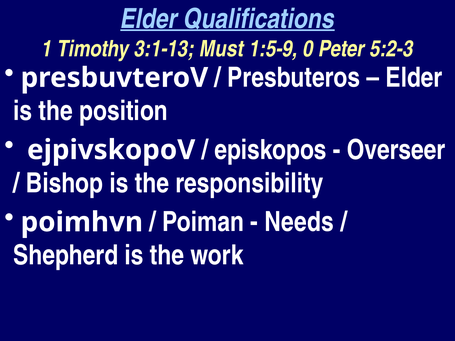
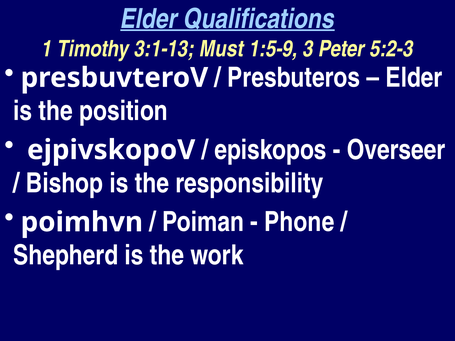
0: 0 -> 3
Needs: Needs -> Phone
